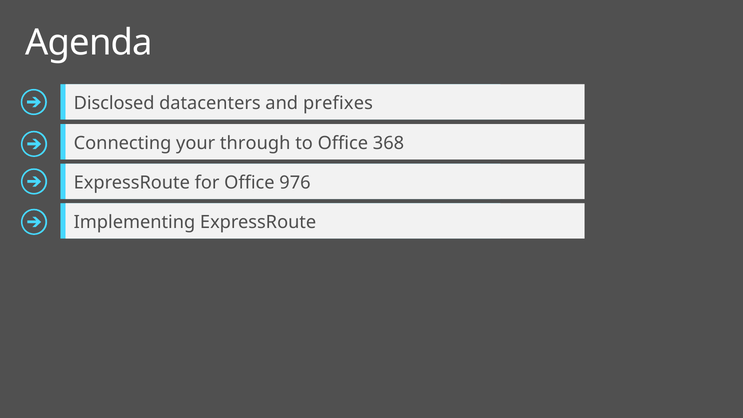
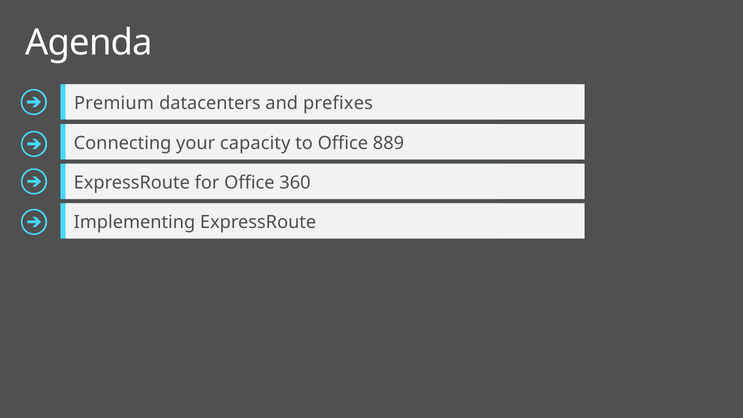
Disclosed: Disclosed -> Premium
through: through -> capacity
368: 368 -> 889
976: 976 -> 360
